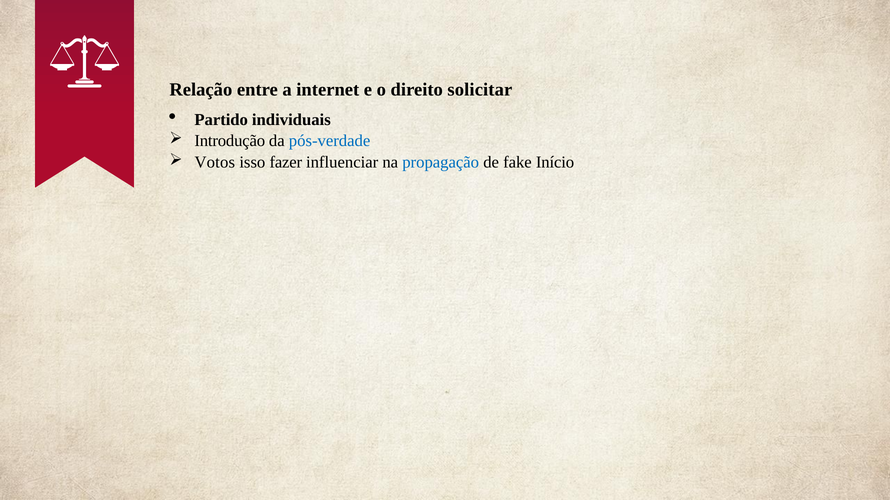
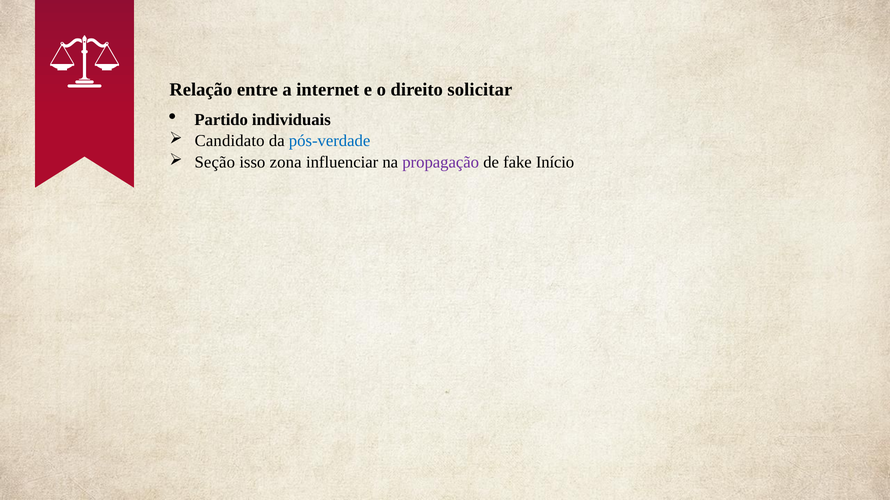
Introdução: Introdução -> Candidato
Votos: Votos -> Seção
fazer: fazer -> zona
propagação colour: blue -> purple
